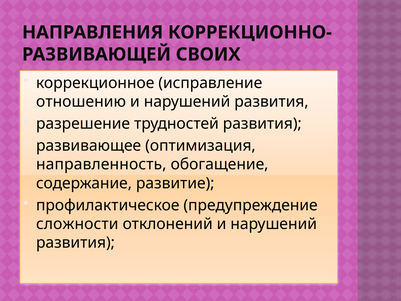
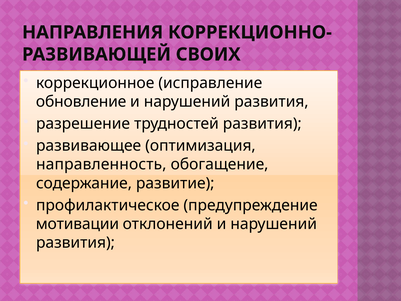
отношению: отношению -> обновление
сложности: сложности -> мотивации
